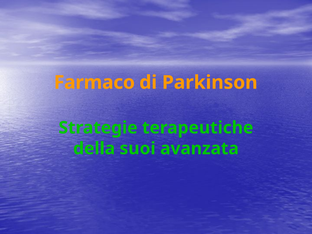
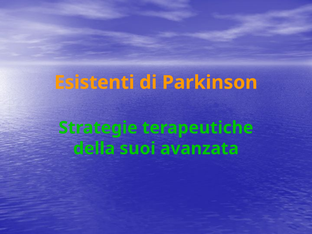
Farmaco: Farmaco -> Esistenti
